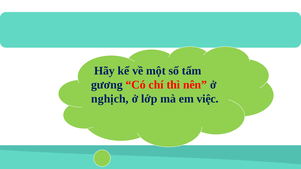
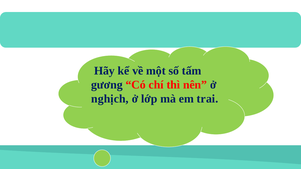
việc: việc -> trai
